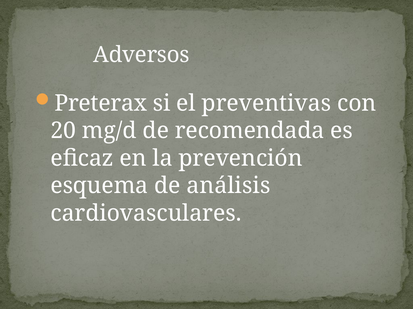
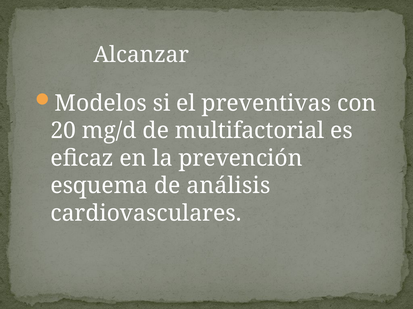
Adversos: Adversos -> Alcanzar
Preterax: Preterax -> Modelos
recomendada: recomendada -> multifactorial
